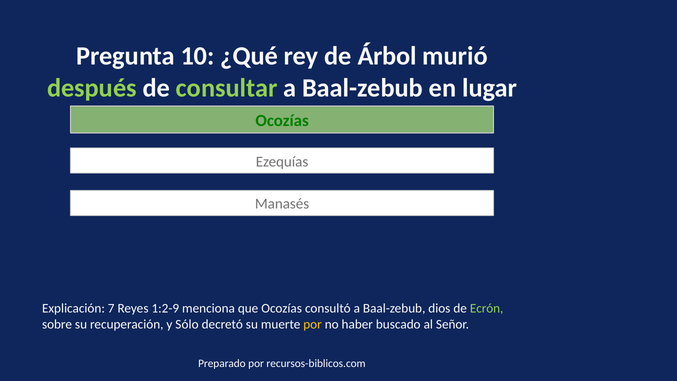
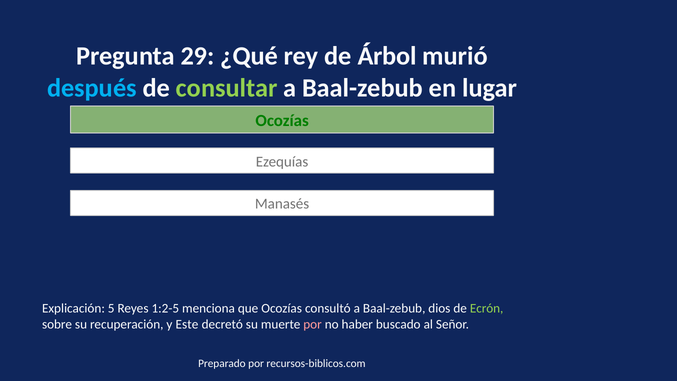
10: 10 -> 29
después colour: light green -> light blue
7: 7 -> 5
1:2-9: 1:2-9 -> 1:2-5
Sólo: Sólo -> Este
por at (313, 324) colour: yellow -> pink
